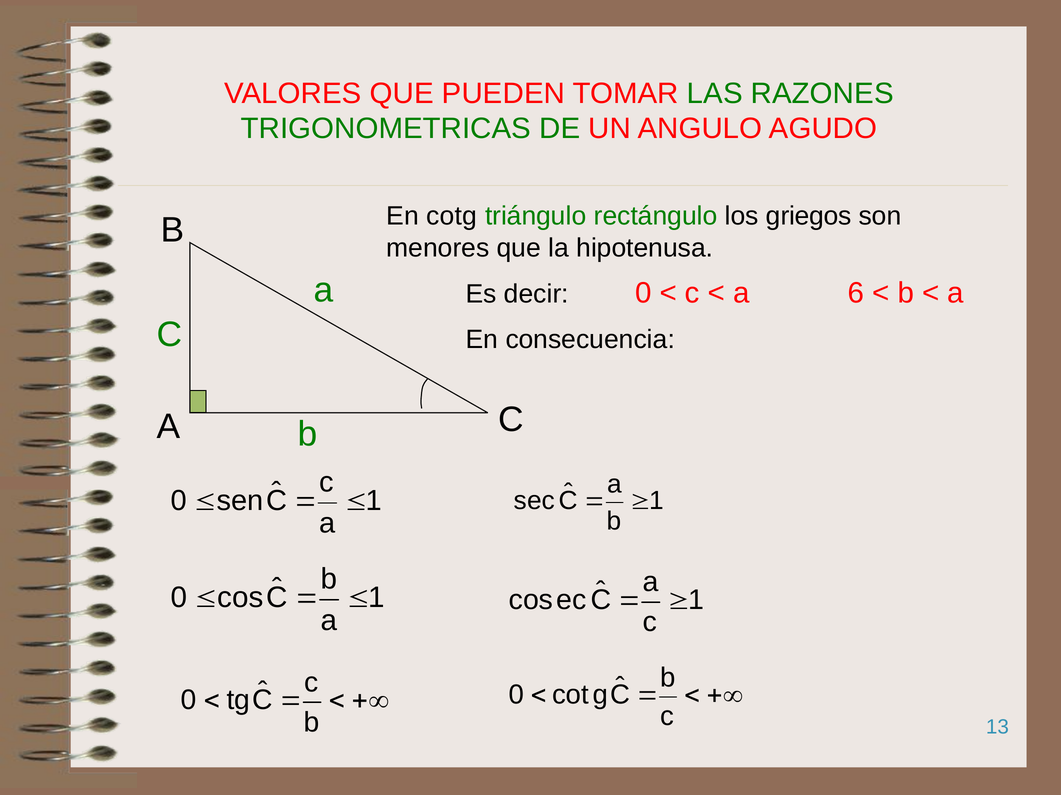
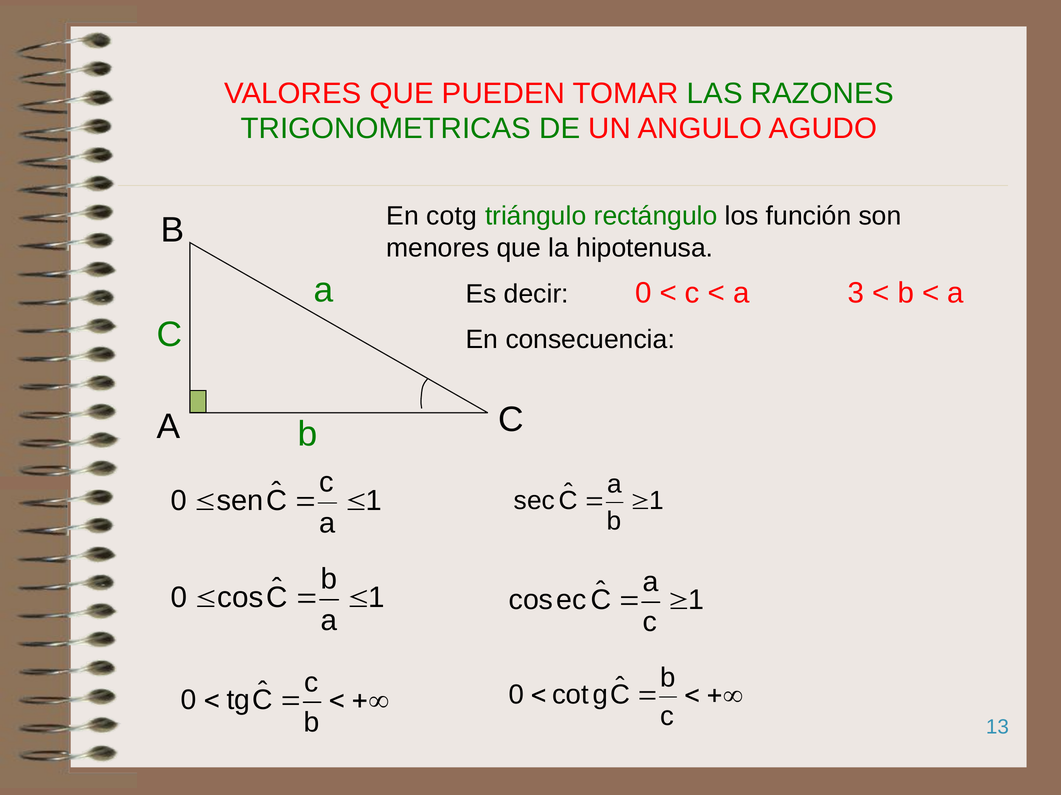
griegos: griegos -> función
6: 6 -> 3
